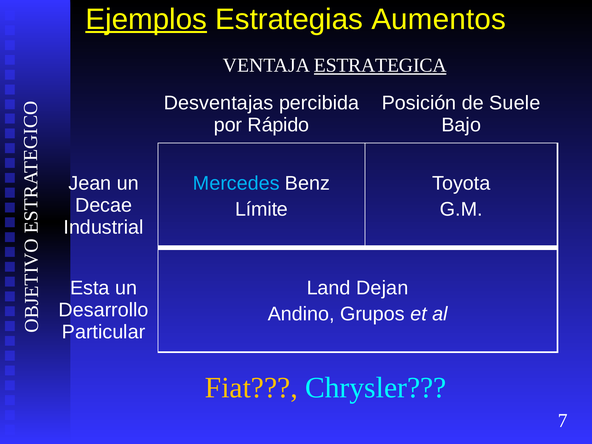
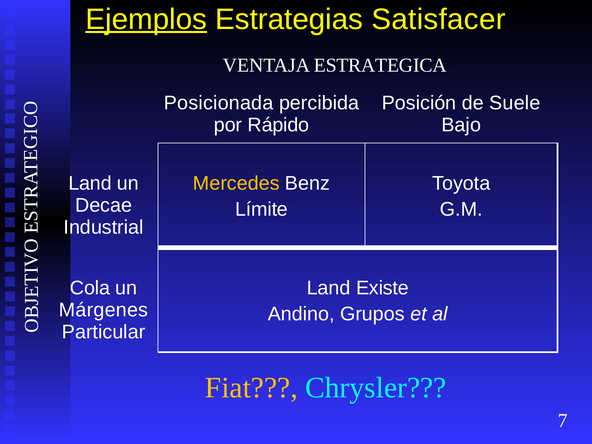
Aumentos: Aumentos -> Satisfacer
ESTRATEGICA underline: present -> none
Desventajas: Desventajas -> Posicionada
Jean at (90, 183): Jean -> Land
Mercedes colour: light blue -> yellow
Esta: Esta -> Cola
Dejan: Dejan -> Existe
Desarrollo: Desarrollo -> Márgenes
